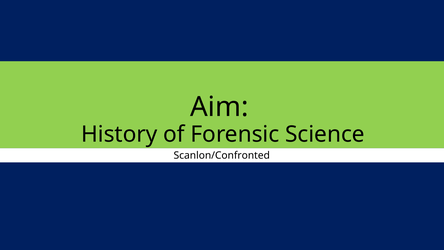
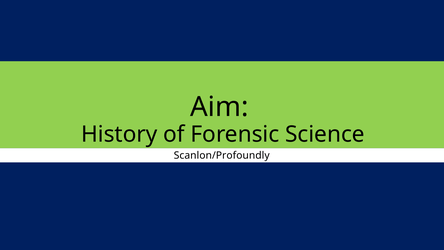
Scanlon/Confronted: Scanlon/Confronted -> Scanlon/Profoundly
